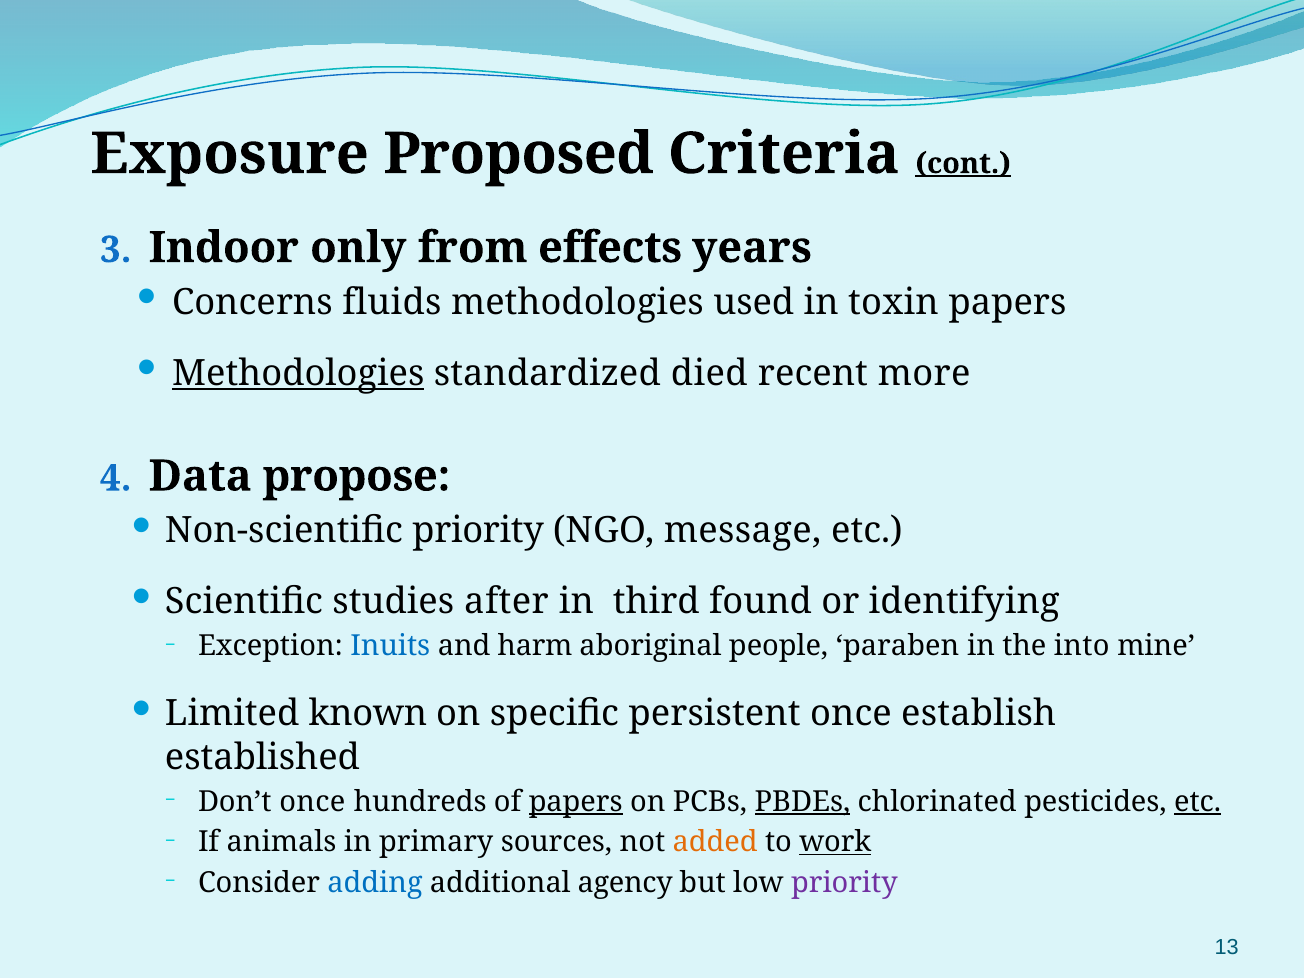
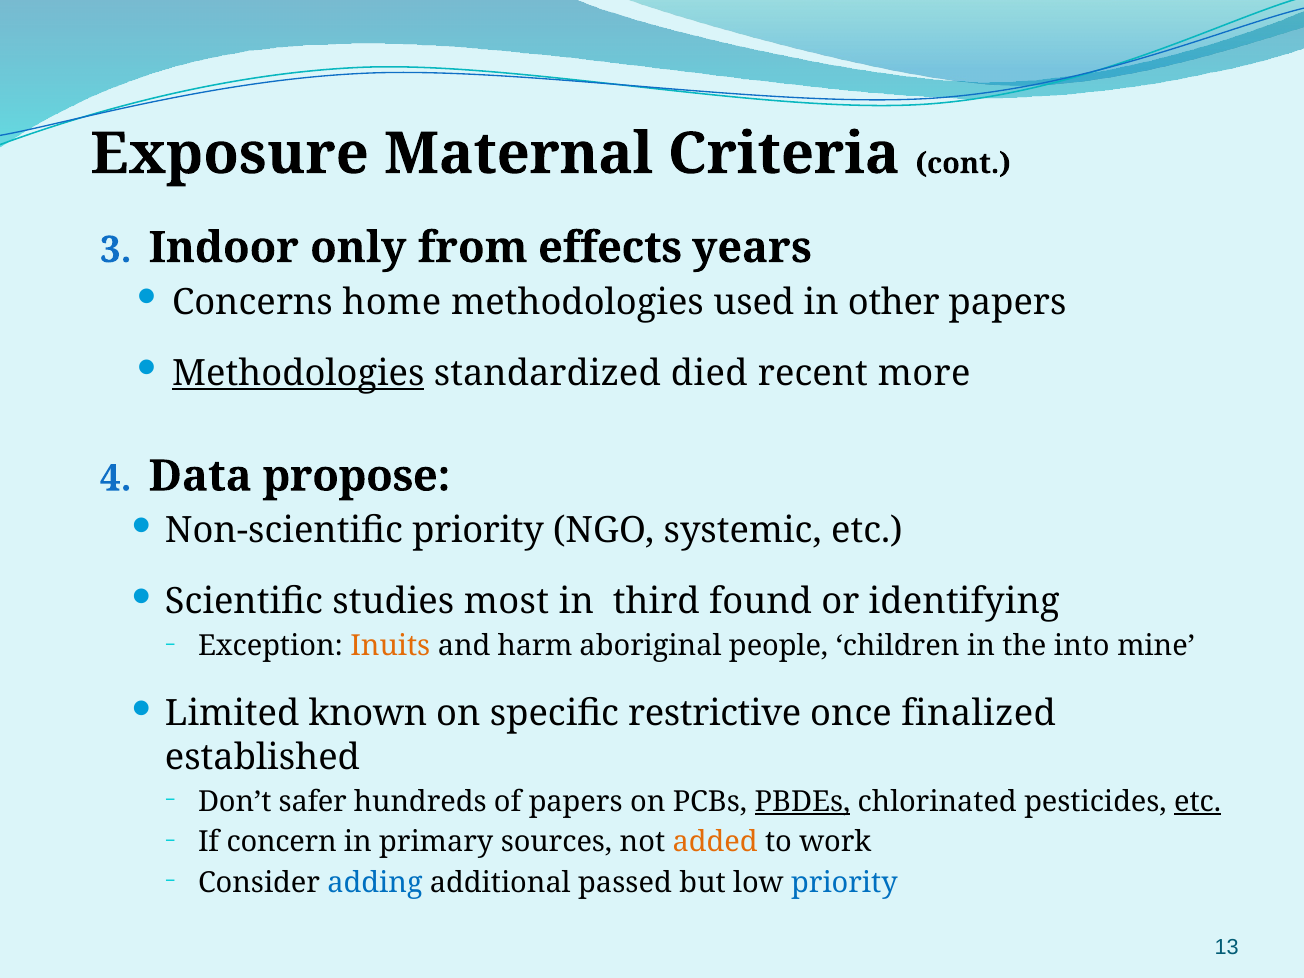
Proposed: Proposed -> Maternal
cont underline: present -> none
fluids: fluids -> home
toxin: toxin -> other
message: message -> systemic
after: after -> most
Inuits colour: blue -> orange
paraben: paraben -> children
persistent: persistent -> restrictive
establish: establish -> finalized
Don’t once: once -> safer
papers at (576, 801) underline: present -> none
animals: animals -> concern
work underline: present -> none
agency: agency -> passed
priority at (844, 883) colour: purple -> blue
